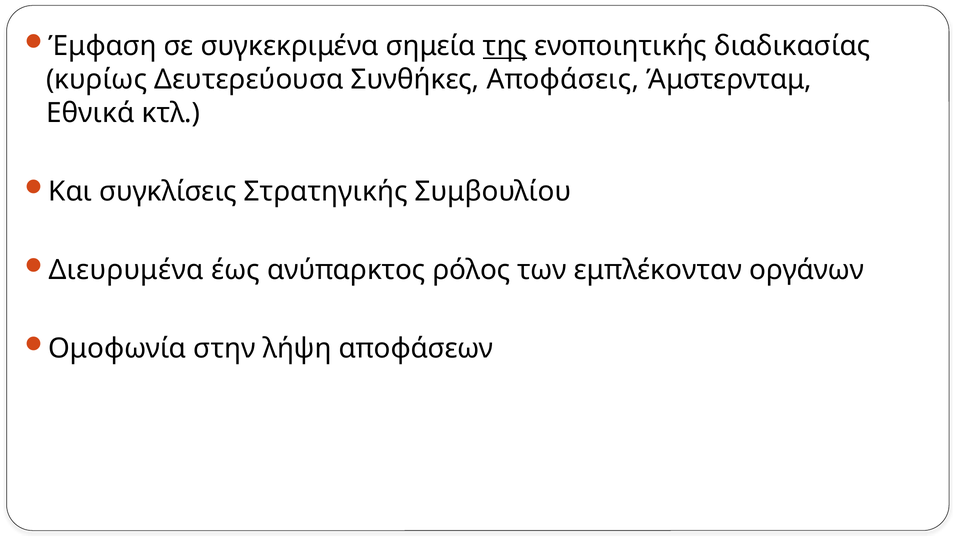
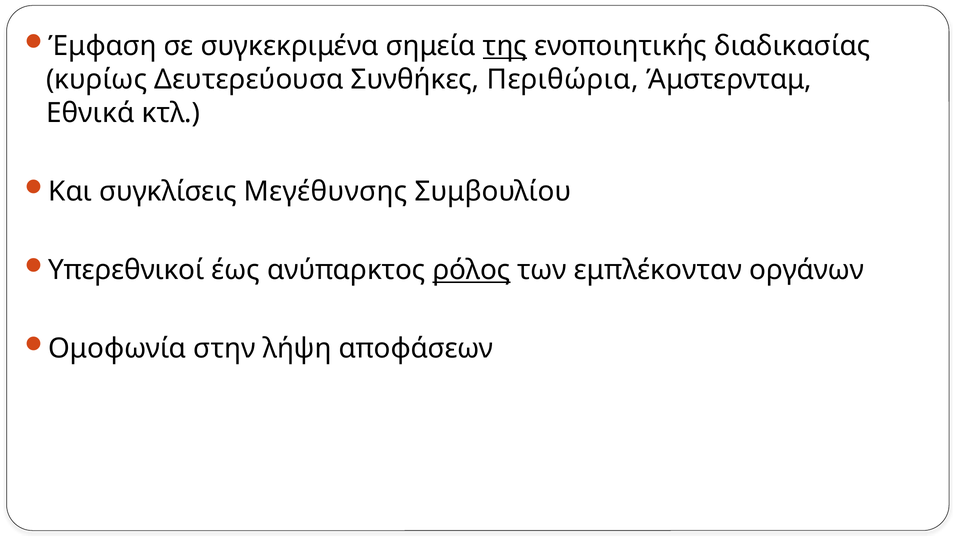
Αποφάσεις: Αποφάσεις -> Περιθώρια
Στρατηγικής: Στρατηγικής -> Μεγέθυνσης
Διευρυμένα: Διευρυμένα -> Υπερεθνικοί
ρόλος underline: none -> present
